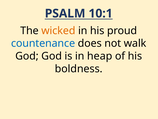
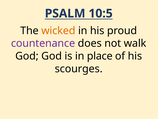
10:1: 10:1 -> 10:5
countenance colour: blue -> purple
heap: heap -> place
boldness: boldness -> scourges
